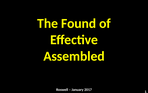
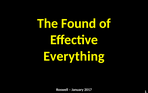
Assembled: Assembled -> Everything
